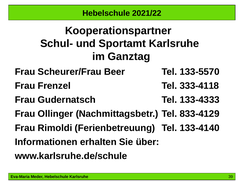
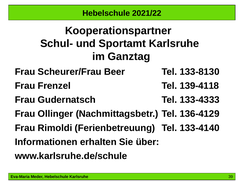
133-5570: 133-5570 -> 133-8130
333-4118: 333-4118 -> 139-4118
833-4129: 833-4129 -> 136-4129
